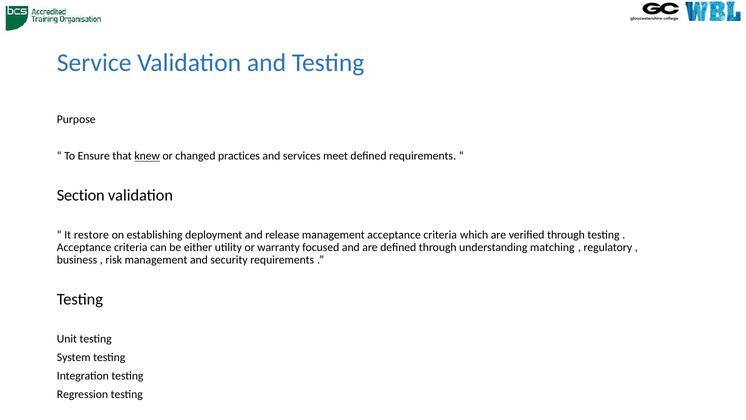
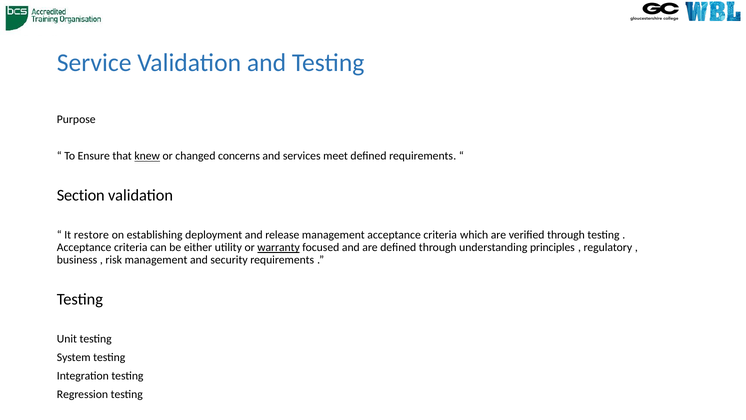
practices: practices -> concerns
warranty underline: none -> present
matching: matching -> principles
